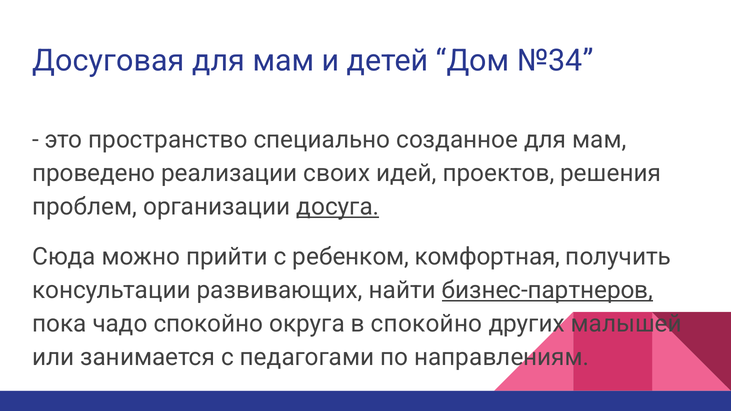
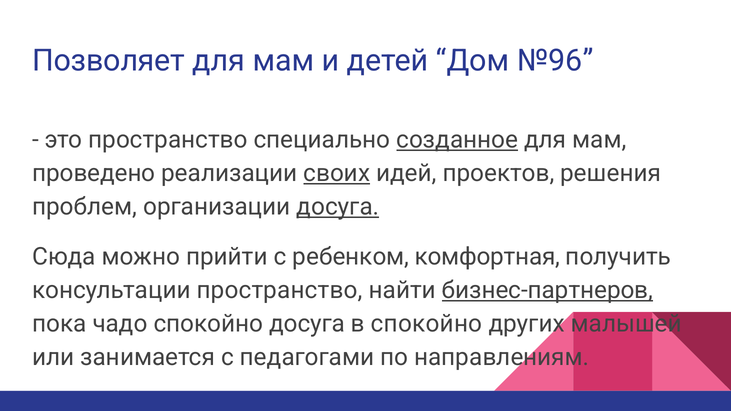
Досуговая: Досуговая -> Позволяет
№34: №34 -> №96
созданное underline: none -> present
своих underline: none -> present
консультации развивающих: развивающих -> пространство
спокойно округа: округа -> досуга
